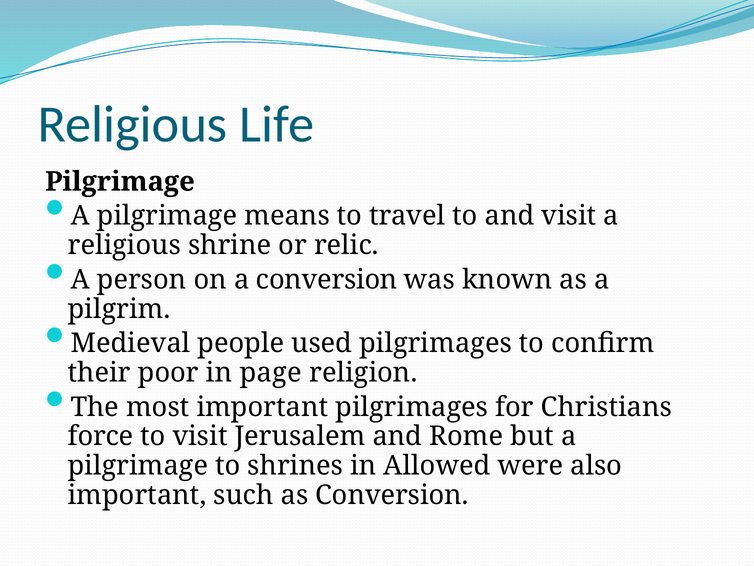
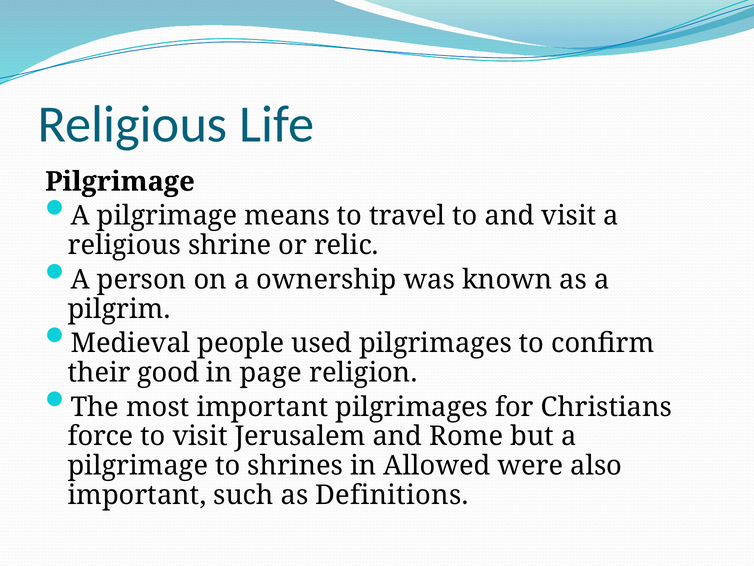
a conversion: conversion -> ownership
poor: poor -> good
as Conversion: Conversion -> Definitions
